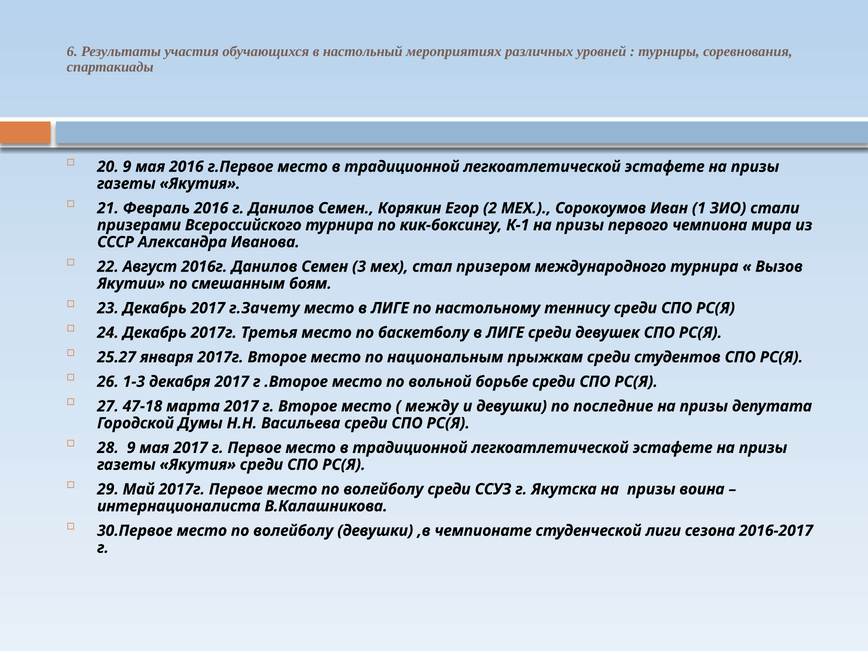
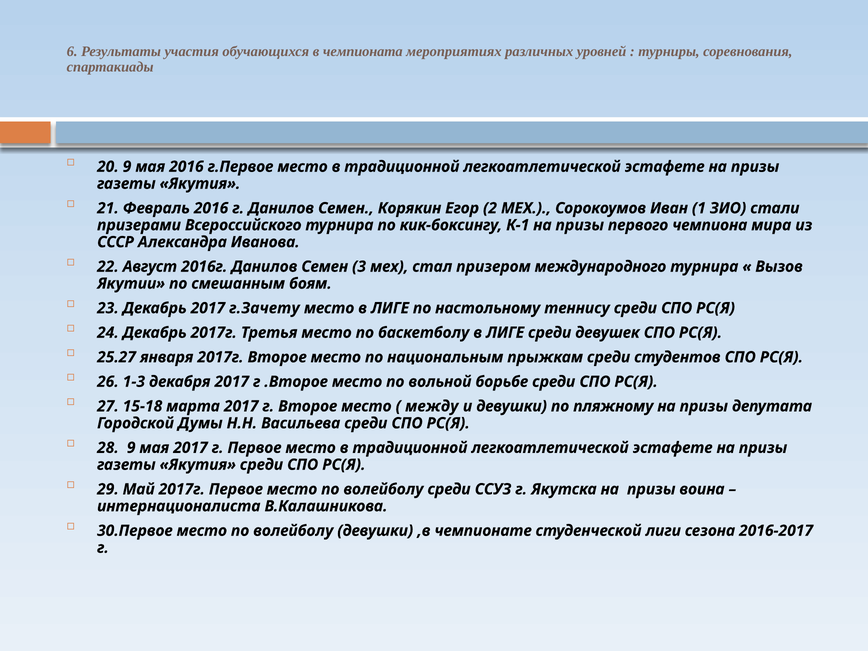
настольный: настольный -> чемпионата
47-18: 47-18 -> 15-18
последние: последние -> пляжному
